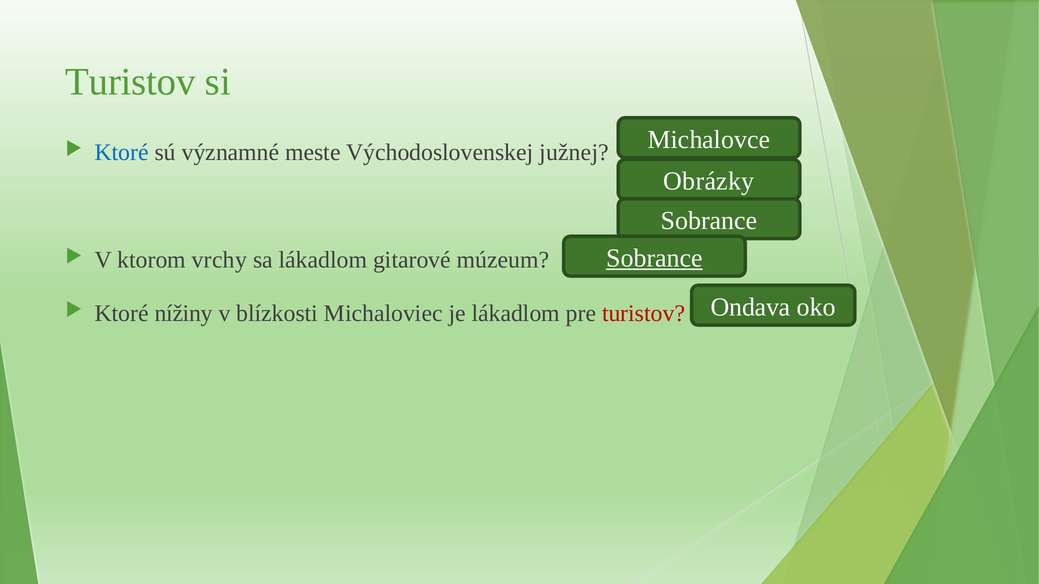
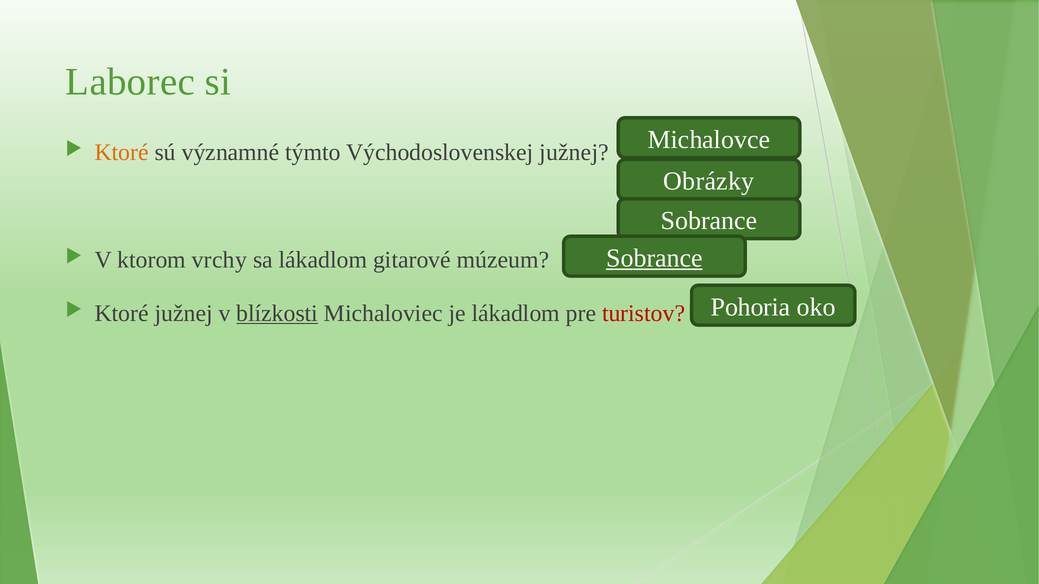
Turistov at (131, 82): Turistov -> Laborec
Ktoré at (122, 153) colour: blue -> orange
meste: meste -> týmto
Ondava: Ondava -> Pohoria
Ktoré nížiny: nížiny -> južnej
blízkosti underline: none -> present
